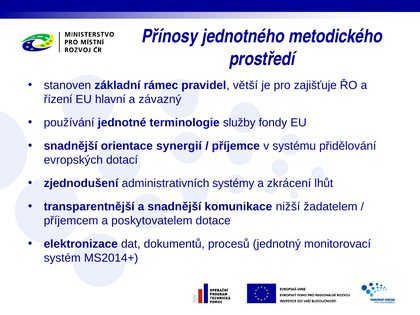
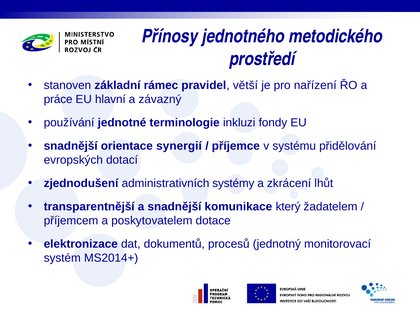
zajišťuje: zajišťuje -> nařízení
řízení: řízení -> práce
služby: služby -> inkluzi
nižší: nižší -> který
